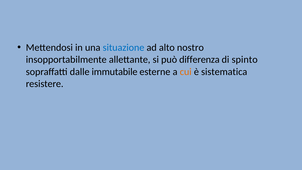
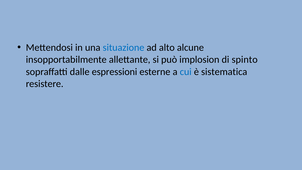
nostro: nostro -> alcune
differenza: differenza -> implosion
immutabile: immutabile -> espressioni
cui colour: orange -> blue
